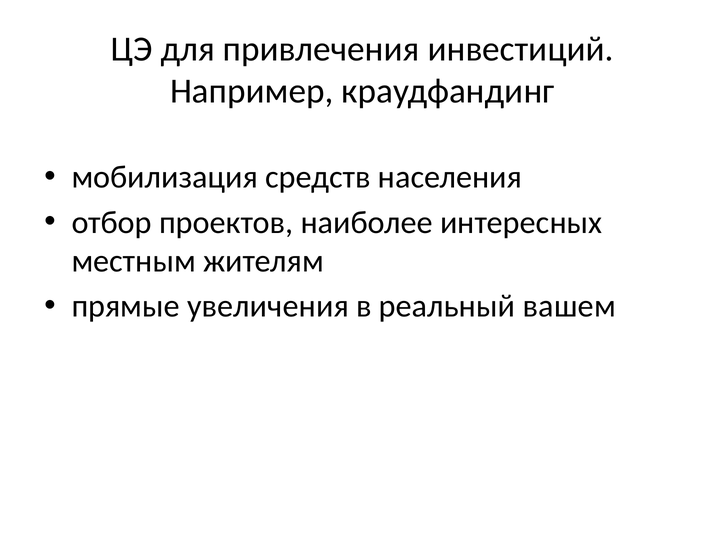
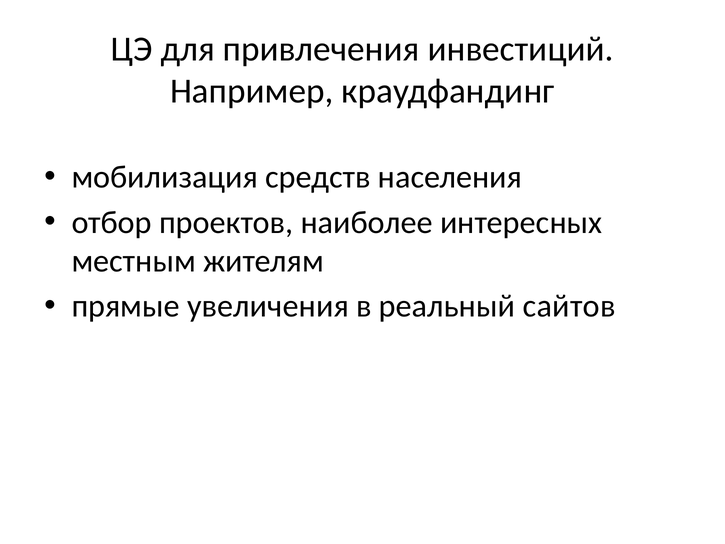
вашем: вашем -> сайтов
